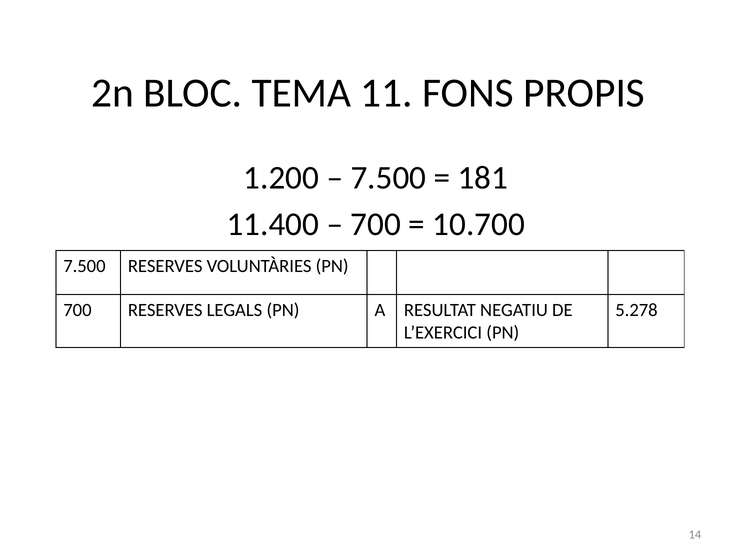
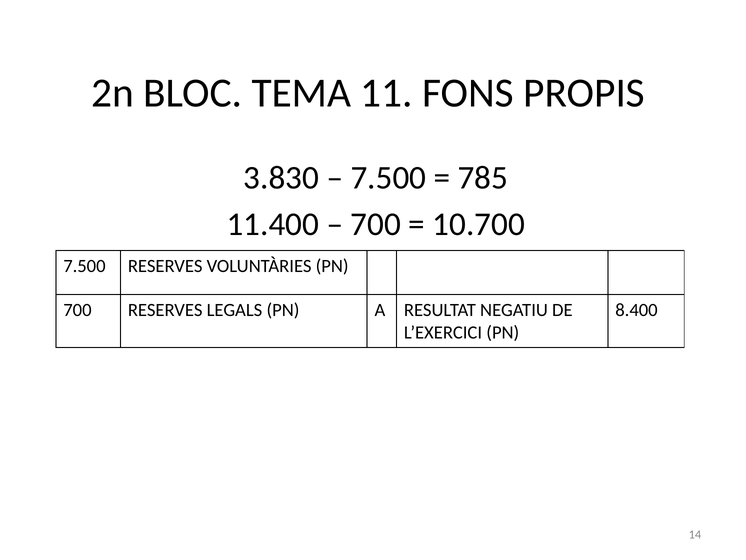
1.200: 1.200 -> 3.830
181: 181 -> 785
5.278: 5.278 -> 8.400
